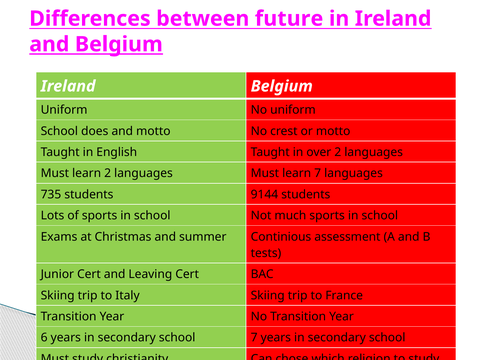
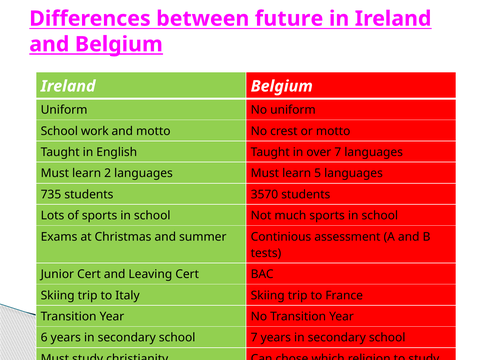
does: does -> work
over 2: 2 -> 7
learn 7: 7 -> 5
9144: 9144 -> 3570
